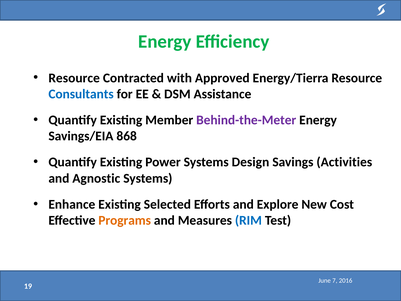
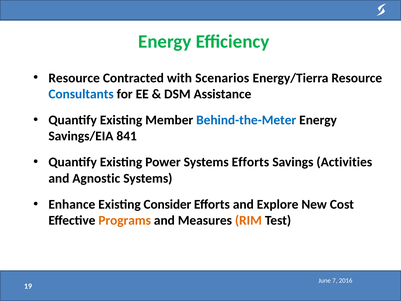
Approved: Approved -> Scenarios
Behind-the-Meter colour: purple -> blue
868: 868 -> 841
Systems Design: Design -> Efforts
Selected: Selected -> Consider
RIM colour: blue -> orange
